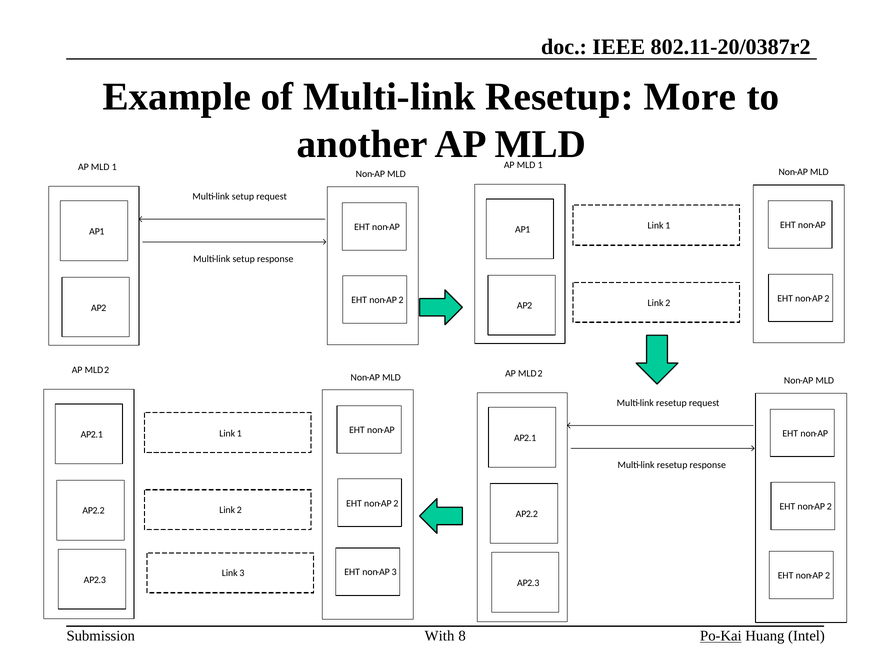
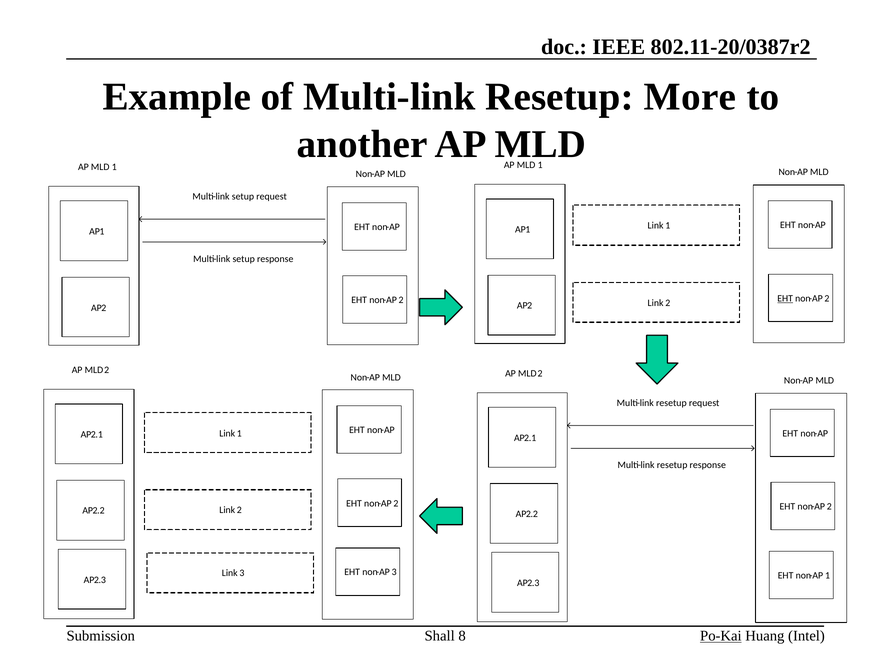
EHT at (785, 298) underline: none -> present
2 at (827, 575): 2 -> 1
With: With -> Shall
